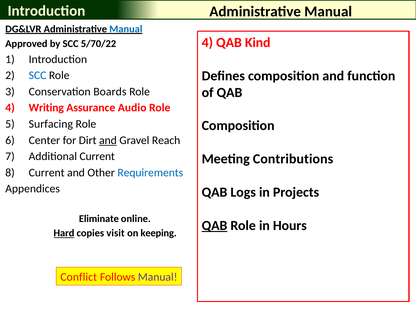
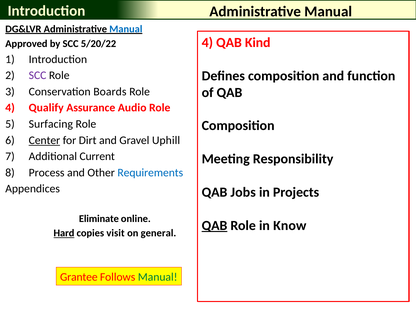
5/70/22: 5/70/22 -> 5/20/22
SCC at (38, 75) colour: blue -> purple
Writing: Writing -> Qualify
Center underline: none -> present
and at (108, 140) underline: present -> none
Reach: Reach -> Uphill
Contributions: Contributions -> Responsibility
Current at (47, 173): Current -> Process
Logs: Logs -> Jobs
Hours: Hours -> Know
keeping: keeping -> general
Conflict: Conflict -> Grantee
Manual at (158, 277) colour: purple -> green
